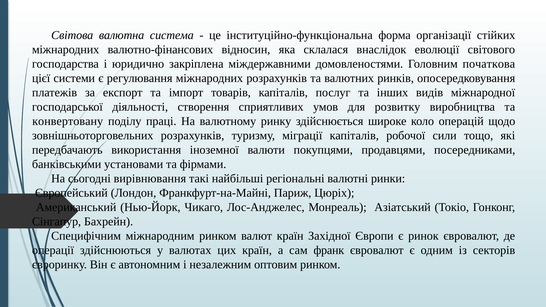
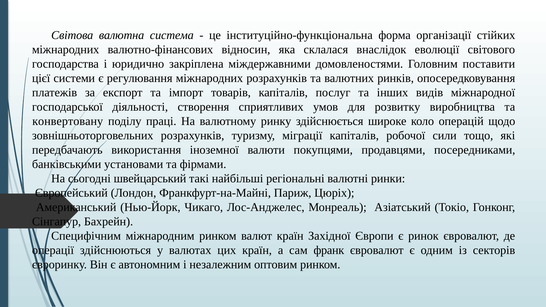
початкова: початкова -> поставити
вирівнювання: вирівнювання -> швейцарський
